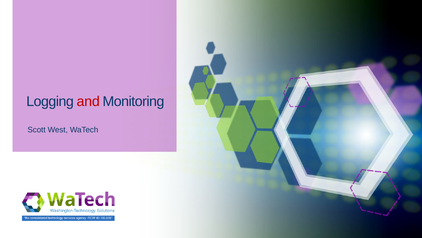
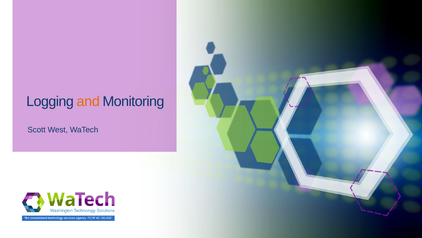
and colour: red -> orange
